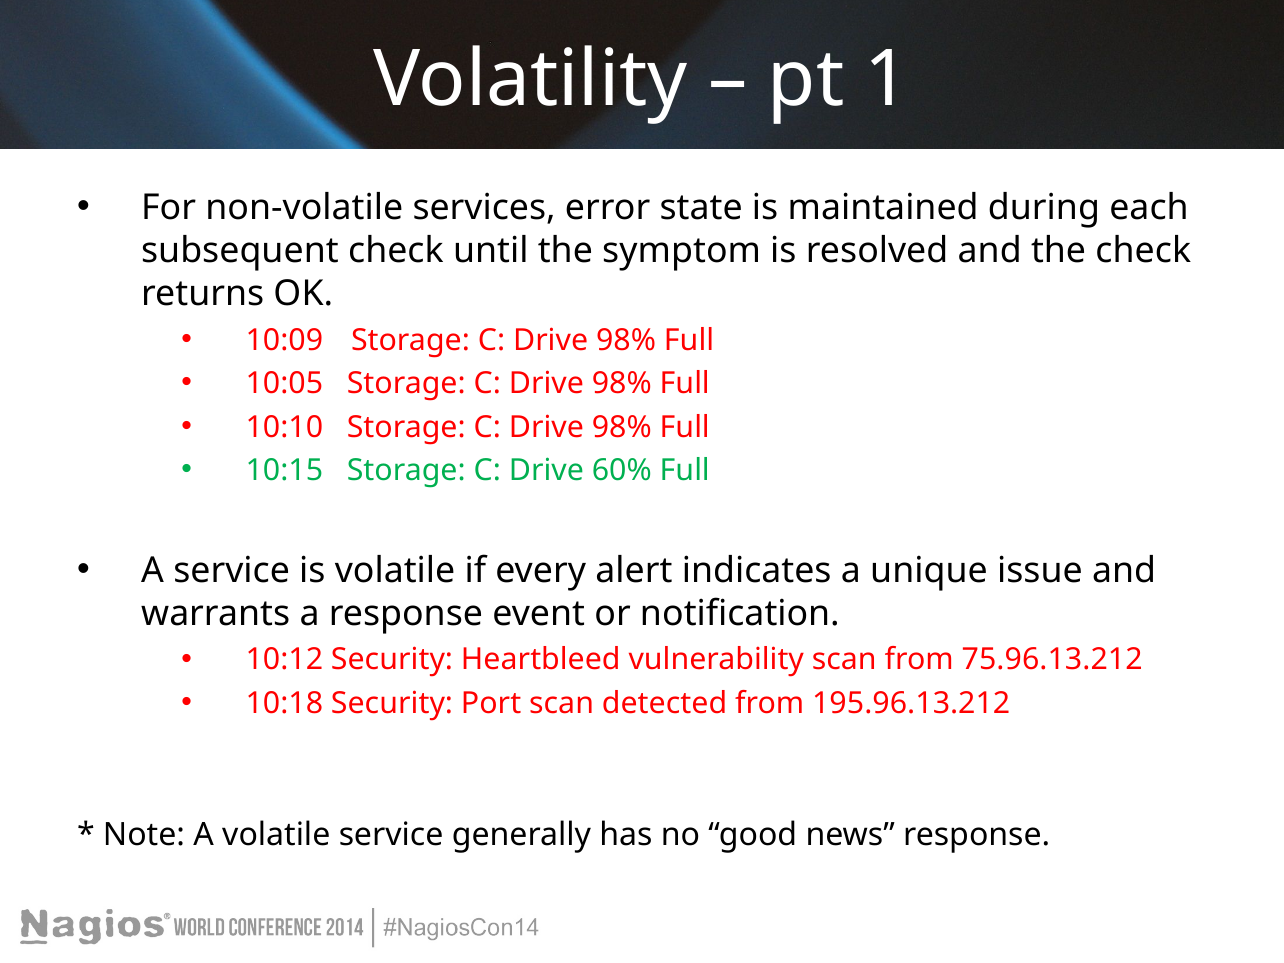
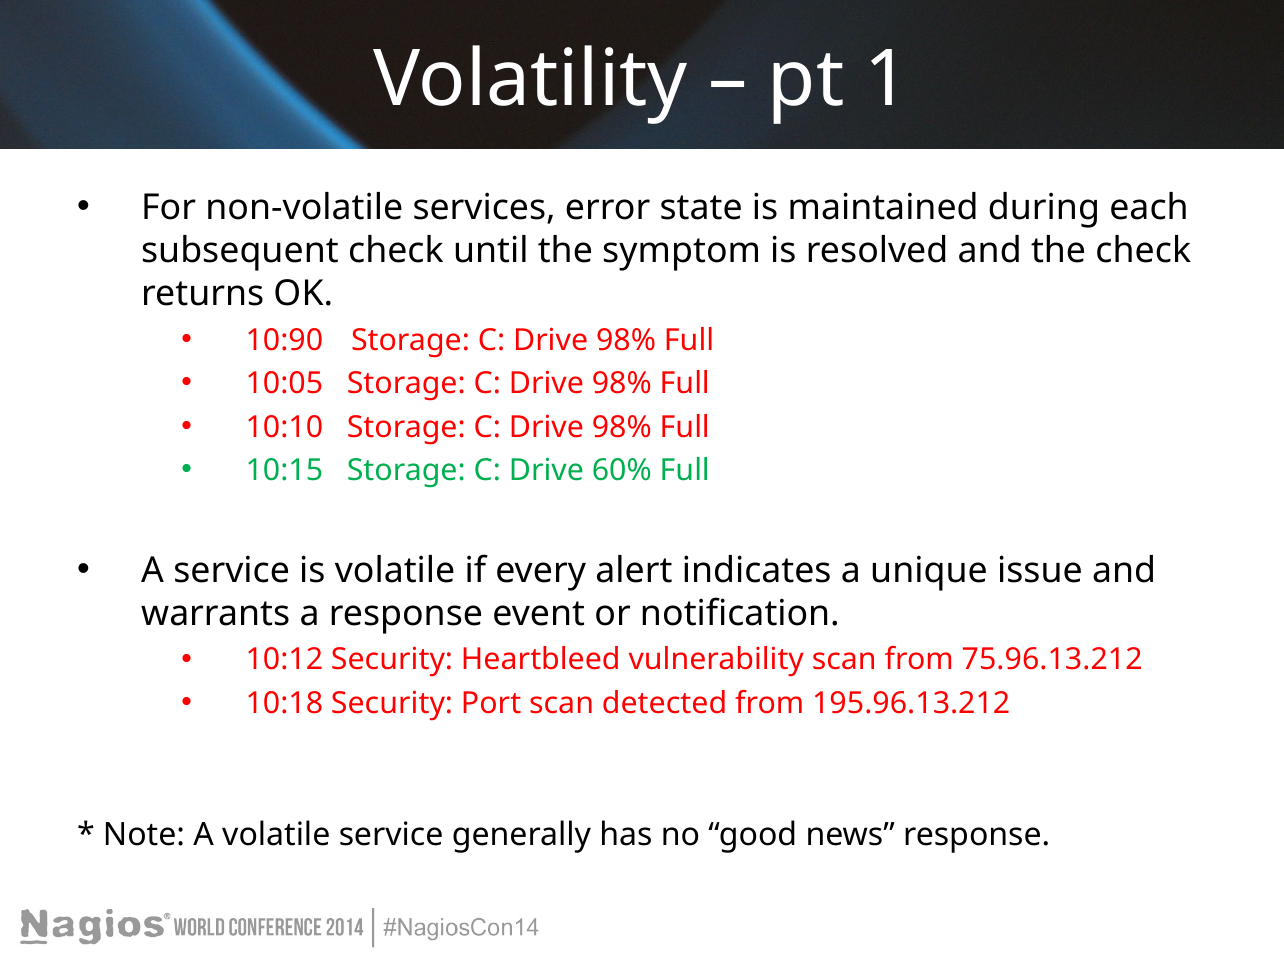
10:09: 10:09 -> 10:90
